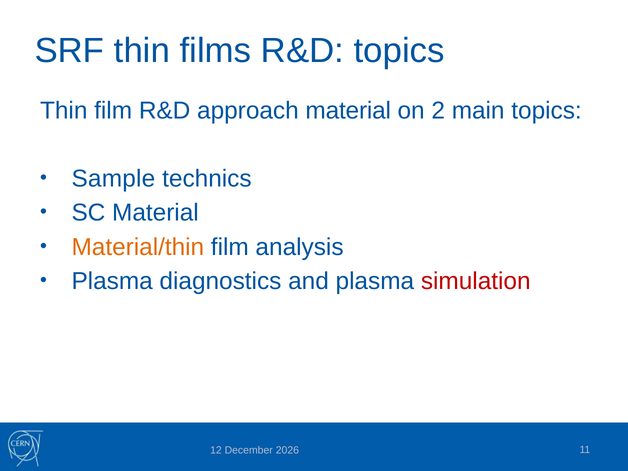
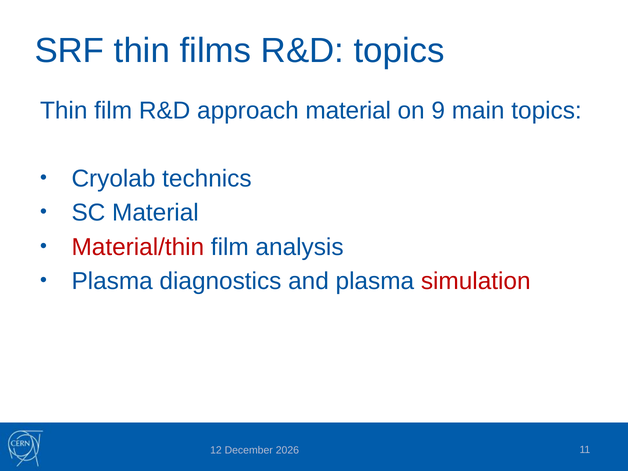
2: 2 -> 9
Sample: Sample -> Cryolab
Material/thin colour: orange -> red
